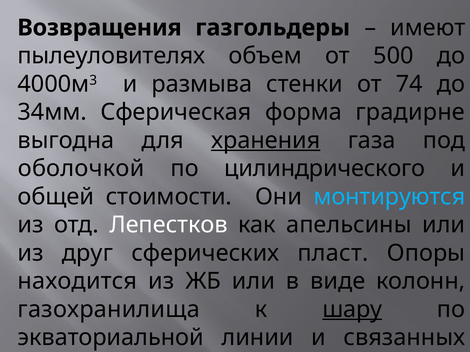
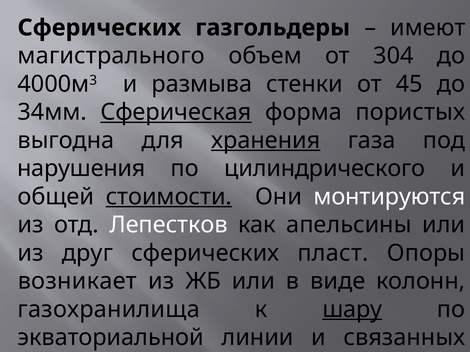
Возвращения at (99, 28): Возвращения -> Сферических
пылеуловителях: пылеуловителях -> магистрального
500: 500 -> 304
74: 74 -> 45
Сферическая underline: none -> present
градирне: градирне -> пористых
оболочкой: оболочкой -> нарушения
стоимости underline: none -> present
монтируются colour: light blue -> white
находится: находится -> возникает
